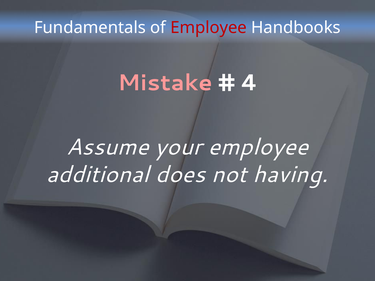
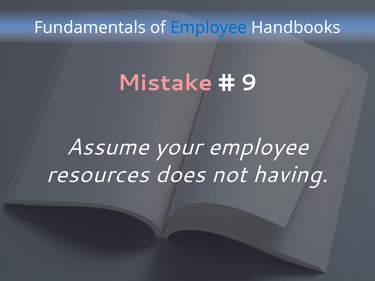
Employee at (209, 28) colour: red -> blue
4: 4 -> 9
additional: additional -> resources
